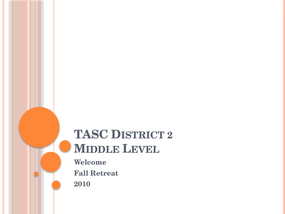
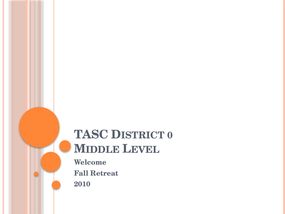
2: 2 -> 0
